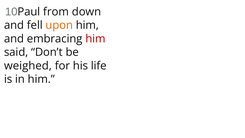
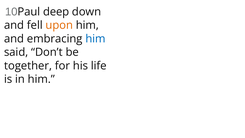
from: from -> deep
him at (95, 39) colour: red -> blue
weighed: weighed -> together
